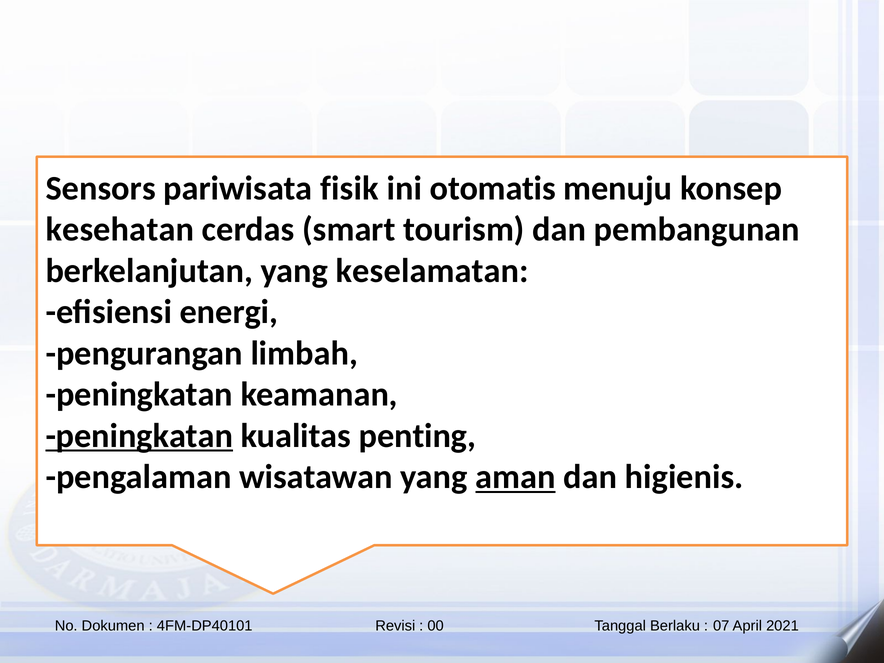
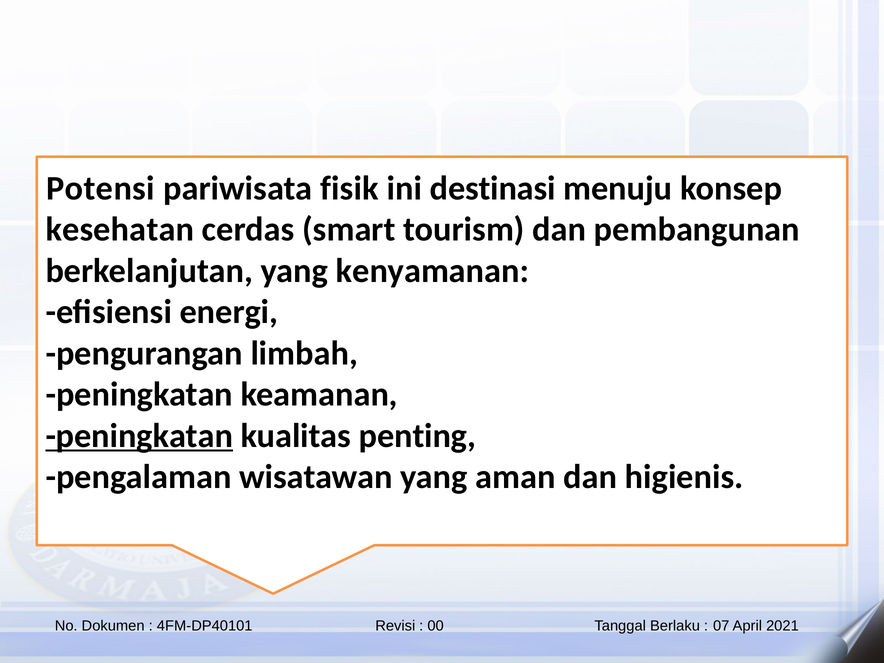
Sensors: Sensors -> Potensi
otomatis: otomatis -> destinasi
keselamatan: keselamatan -> kenyamanan
aman underline: present -> none
